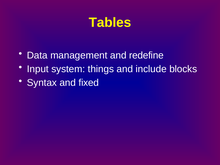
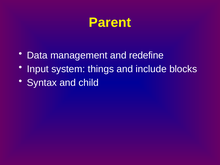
Tables: Tables -> Parent
fixed: fixed -> child
